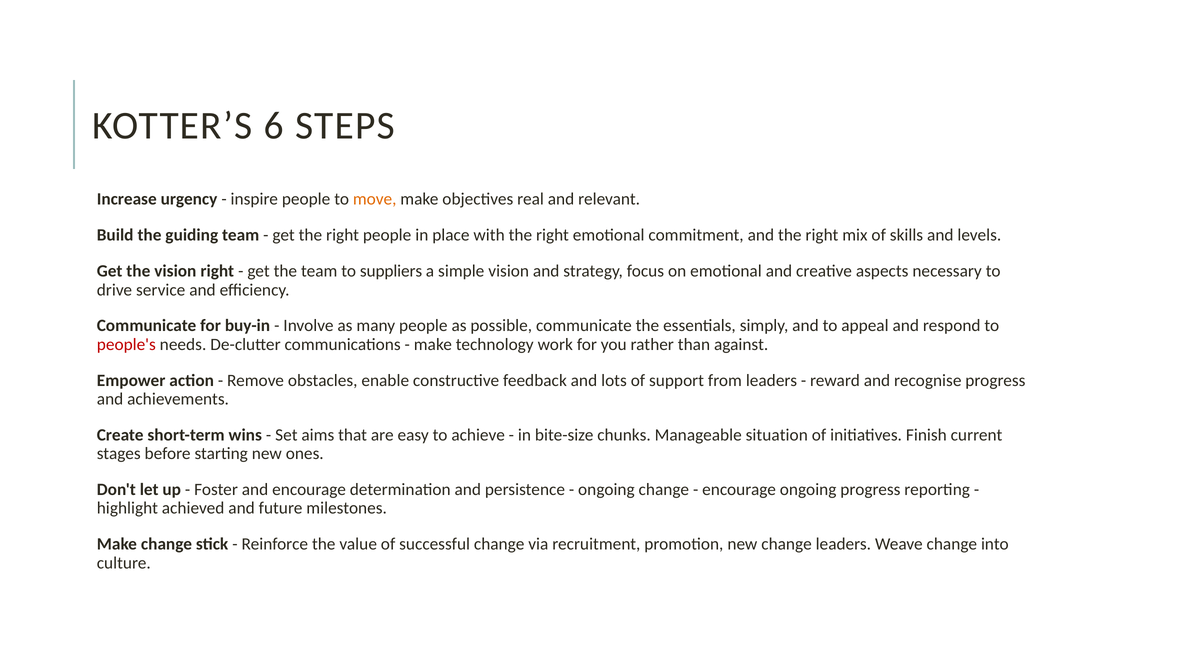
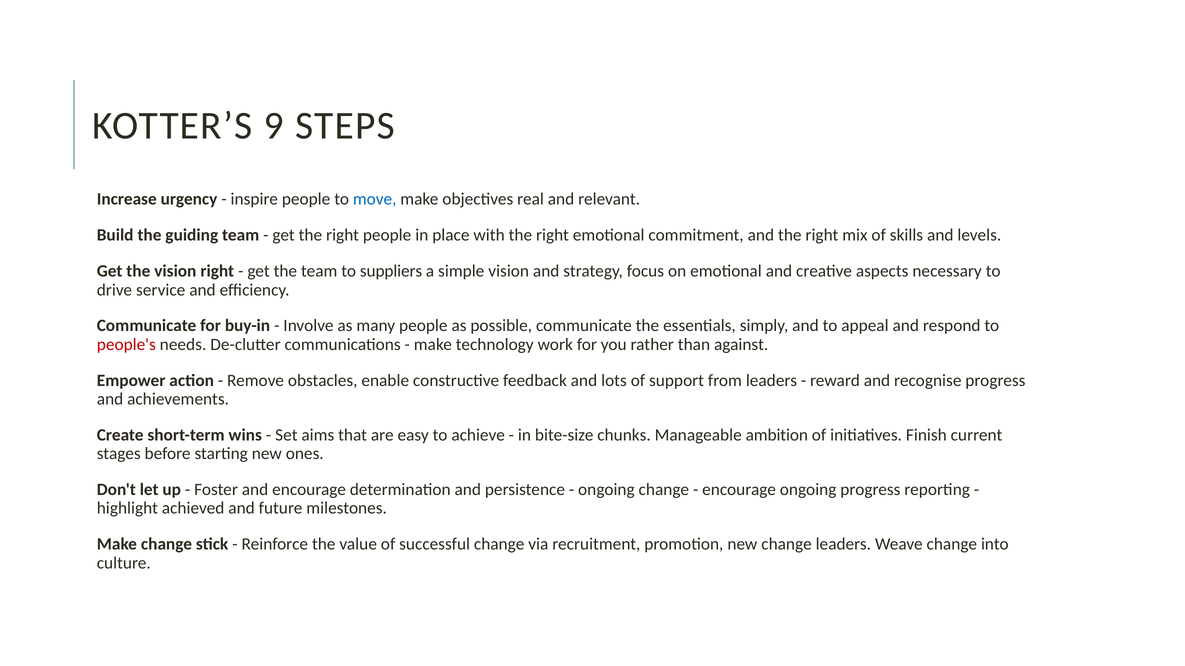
6: 6 -> 9
move colour: orange -> blue
situation: situation -> ambition
